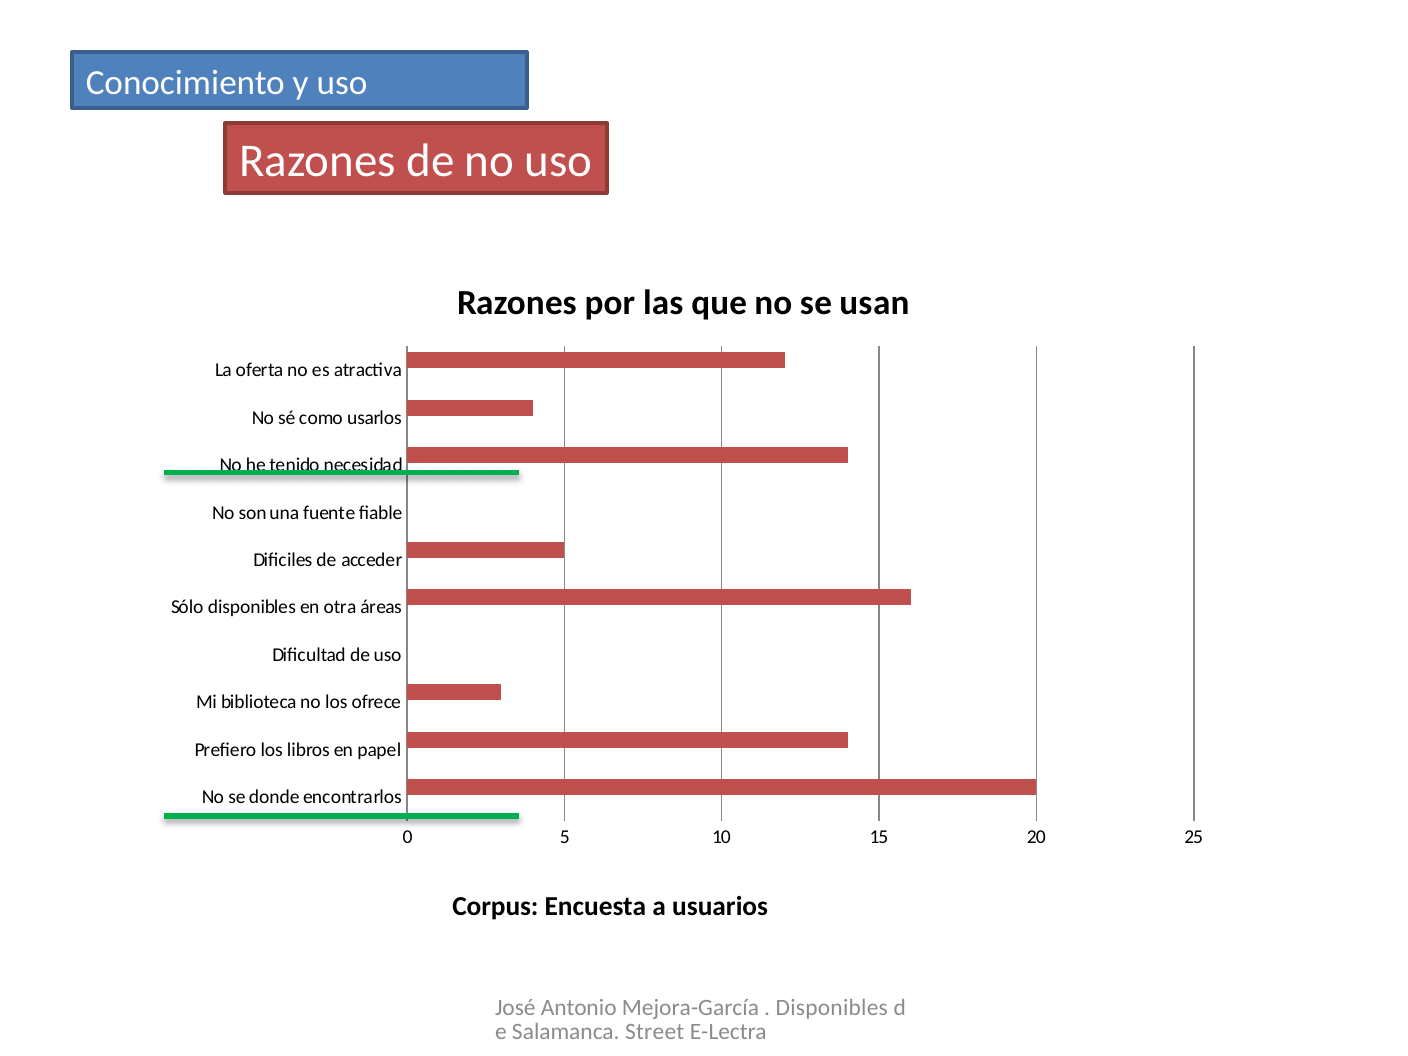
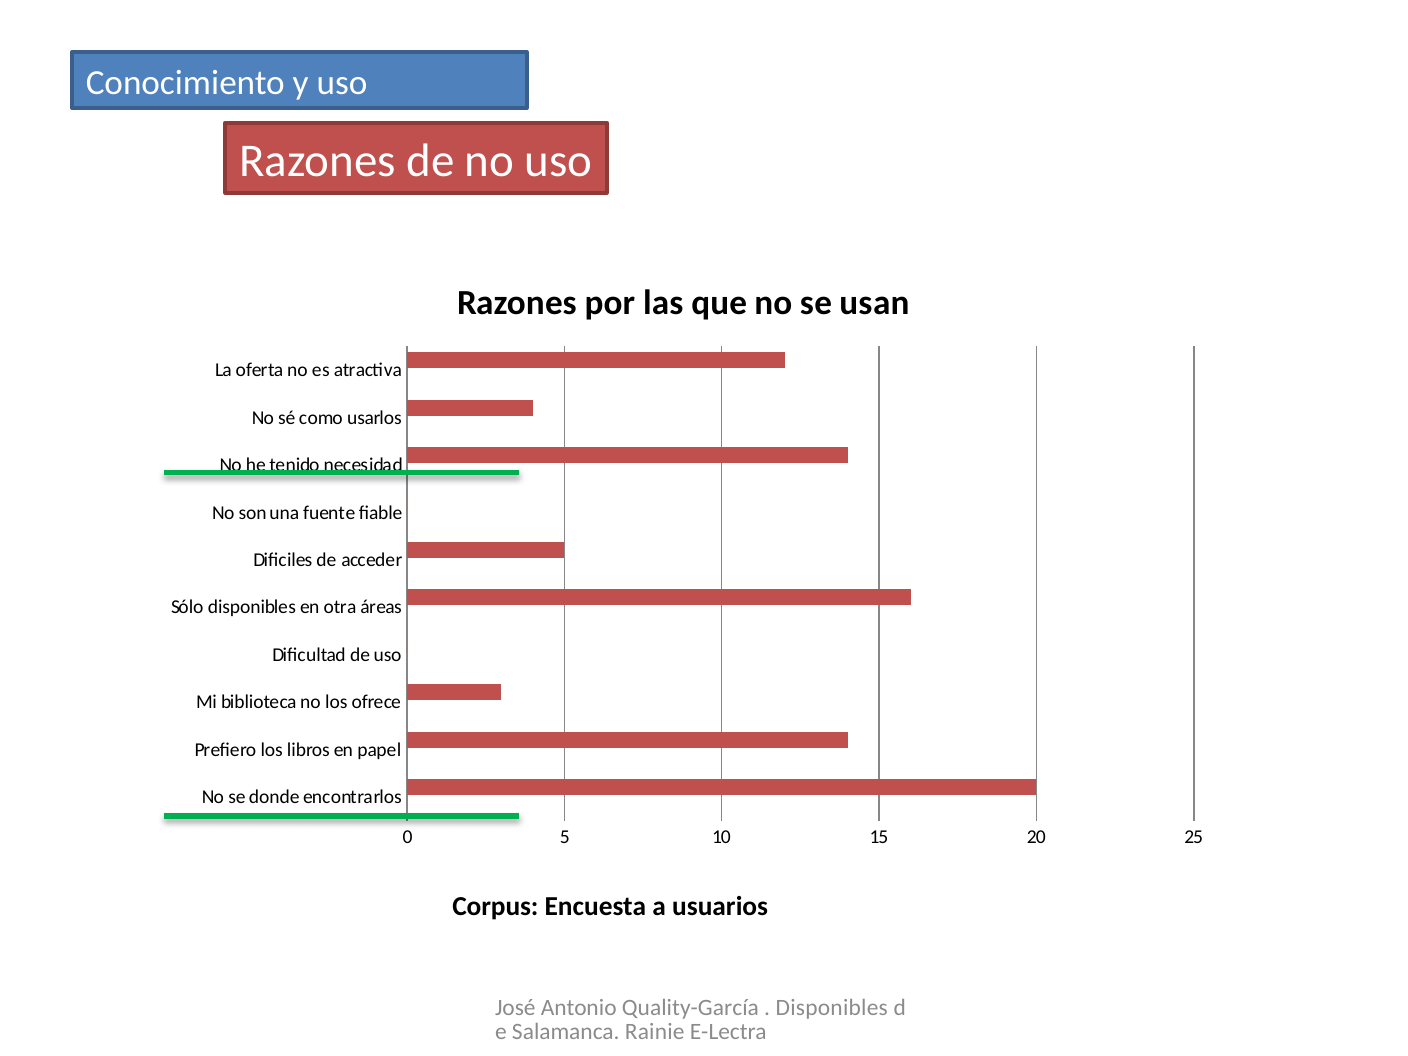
Mejora-García: Mejora-García -> Quality-García
Street: Street -> Rainie
